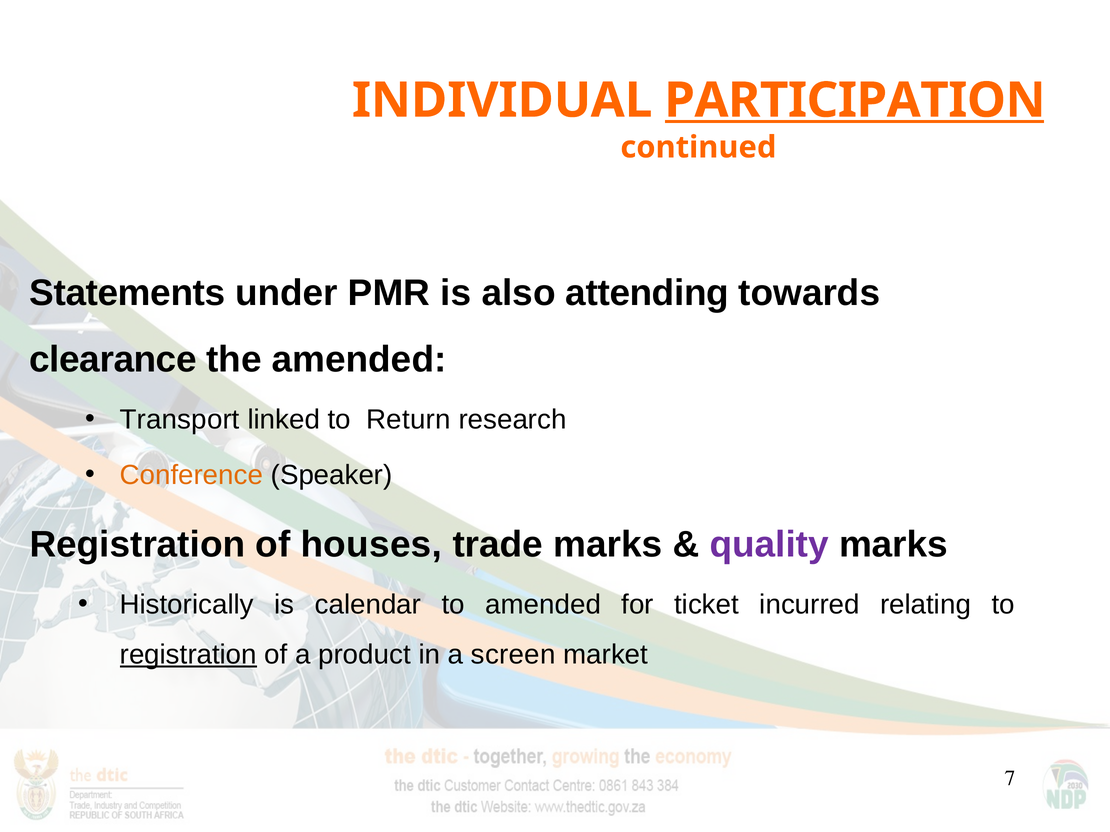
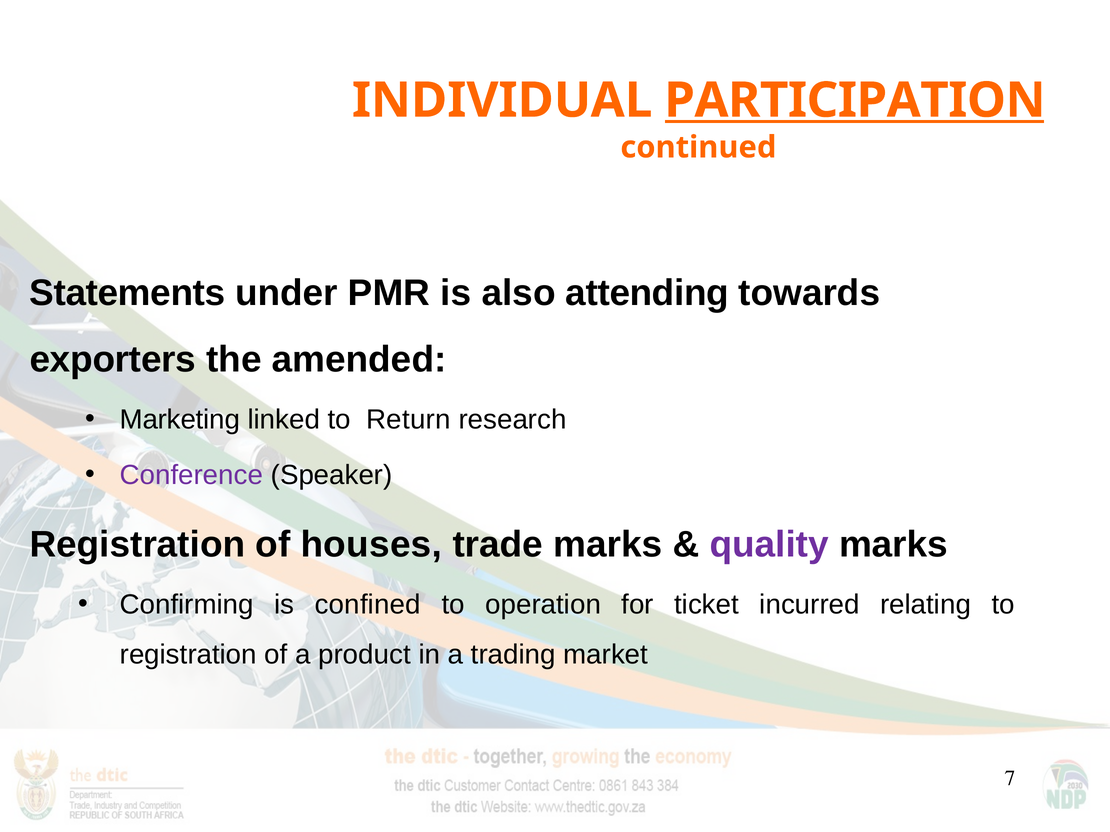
clearance: clearance -> exporters
Transport: Transport -> Marketing
Conference colour: orange -> purple
Historically: Historically -> Confirming
calendar: calendar -> confined
to amended: amended -> operation
registration at (188, 655) underline: present -> none
screen: screen -> trading
